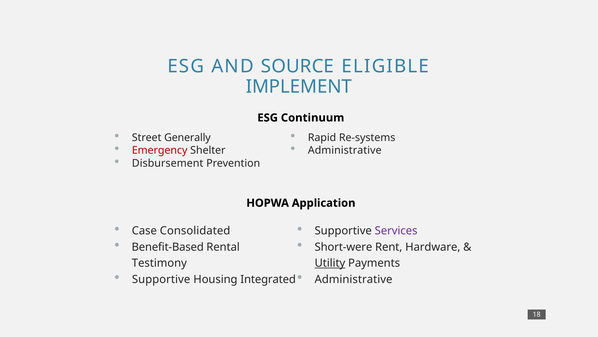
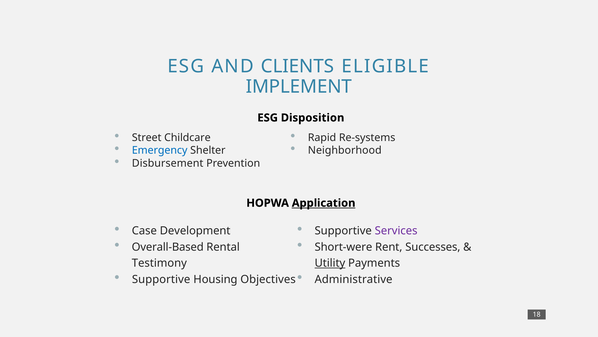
SOURCE: SOURCE -> CLIENTS
Continuum: Continuum -> Disposition
Generally: Generally -> Childcare
Emergency colour: red -> blue
Administrative at (345, 150): Administrative -> Neighborhood
Application underline: none -> present
Consolidated: Consolidated -> Development
Benefit-Based: Benefit-Based -> Overall-Based
Hardware: Hardware -> Successes
Integrated: Integrated -> Objectives
